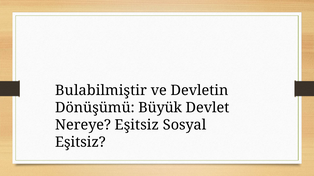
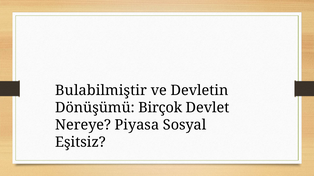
Büyük: Büyük -> Birçok
Nereye Eşitsiz: Eşitsiz -> Piyasa
